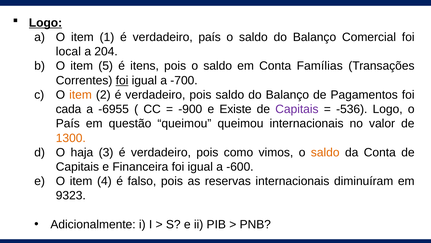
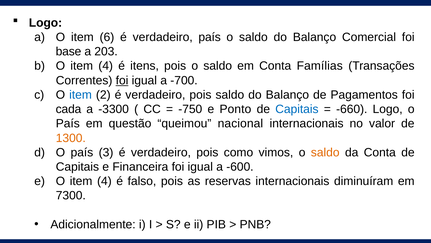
Logo at (46, 23) underline: present -> none
1: 1 -> 6
local: local -> base
204: 204 -> 203
5 at (106, 66): 5 -> 4
item at (81, 95) colour: orange -> blue
-6955: -6955 -> -3300
-900: -900 -> -750
Existe: Existe -> Ponto
Capitais at (297, 109) colour: purple -> blue
-536: -536 -> -660
queimou queimou: queimou -> nacional
haja at (82, 152): haja -> país
9323: 9323 -> 7300
